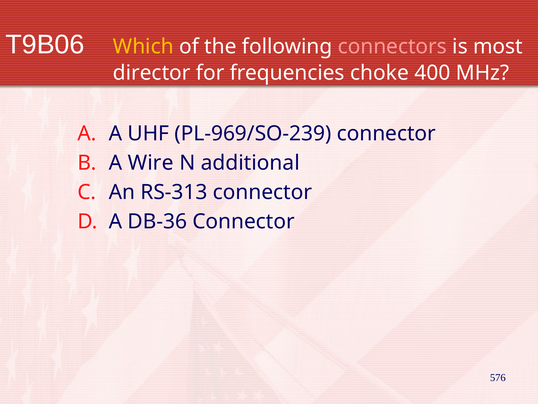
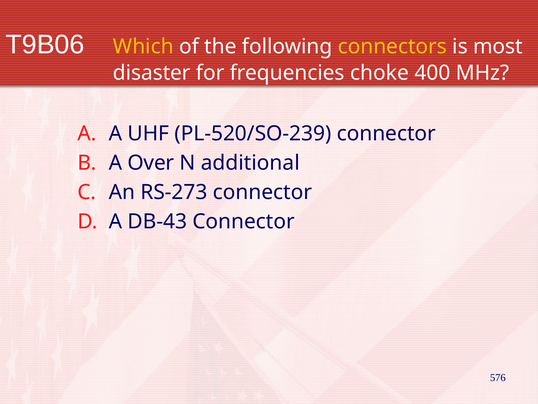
connectors colour: pink -> yellow
director: director -> disaster
PL-969/SO-239: PL-969/SO-239 -> PL-520/SO-239
Wire: Wire -> Over
RS-313: RS-313 -> RS-273
DB-36: DB-36 -> DB-43
